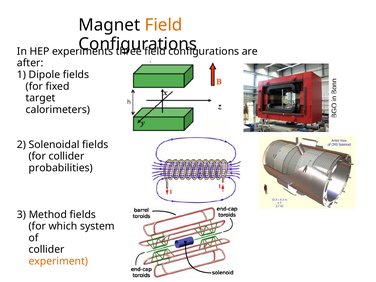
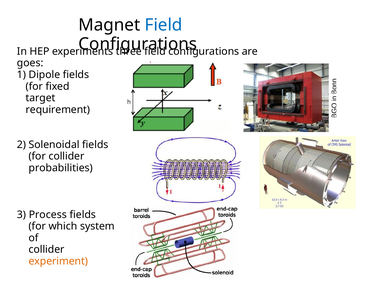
Field at (164, 25) colour: orange -> blue
after: after -> goes
calorimeters: calorimeters -> requirement
Method: Method -> Process
